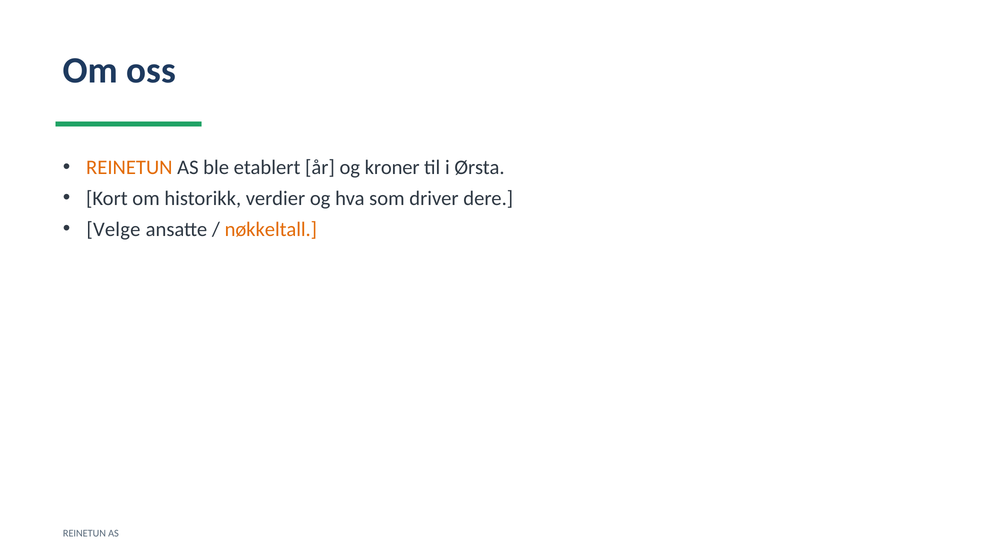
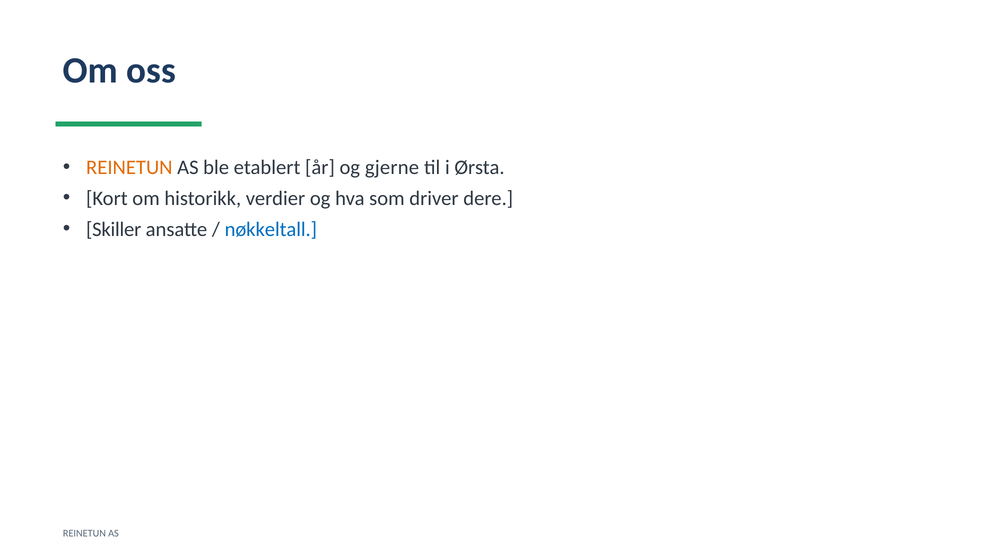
kroner: kroner -> gjerne
Velge: Velge -> Skiller
nøkkeltall colour: orange -> blue
